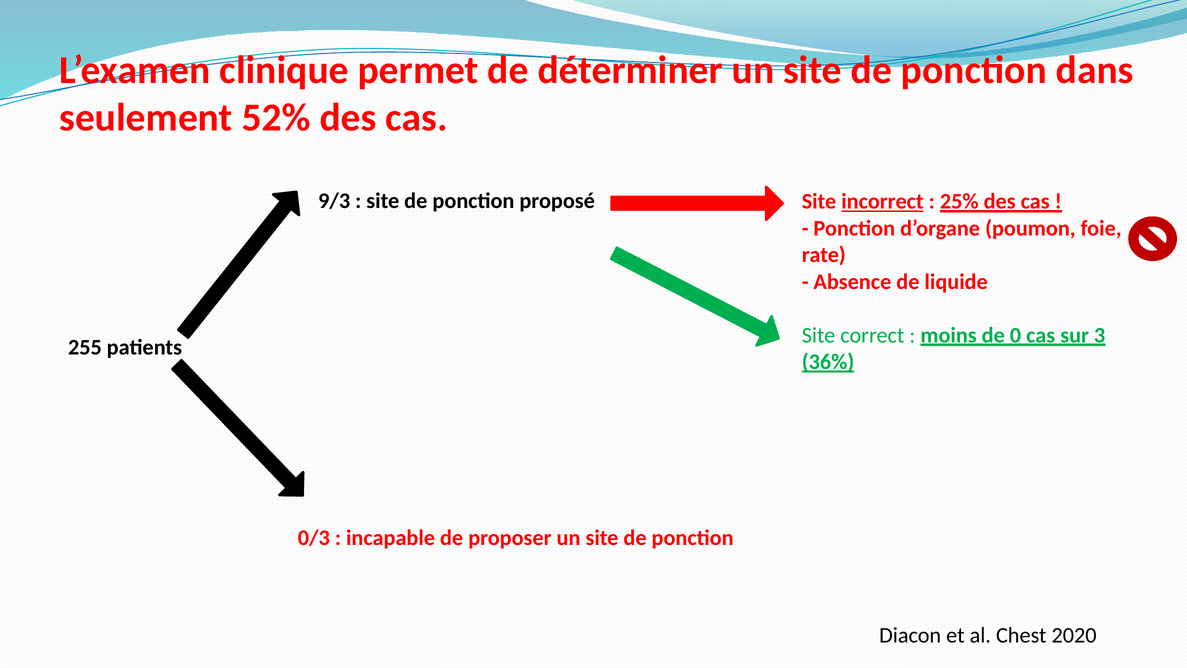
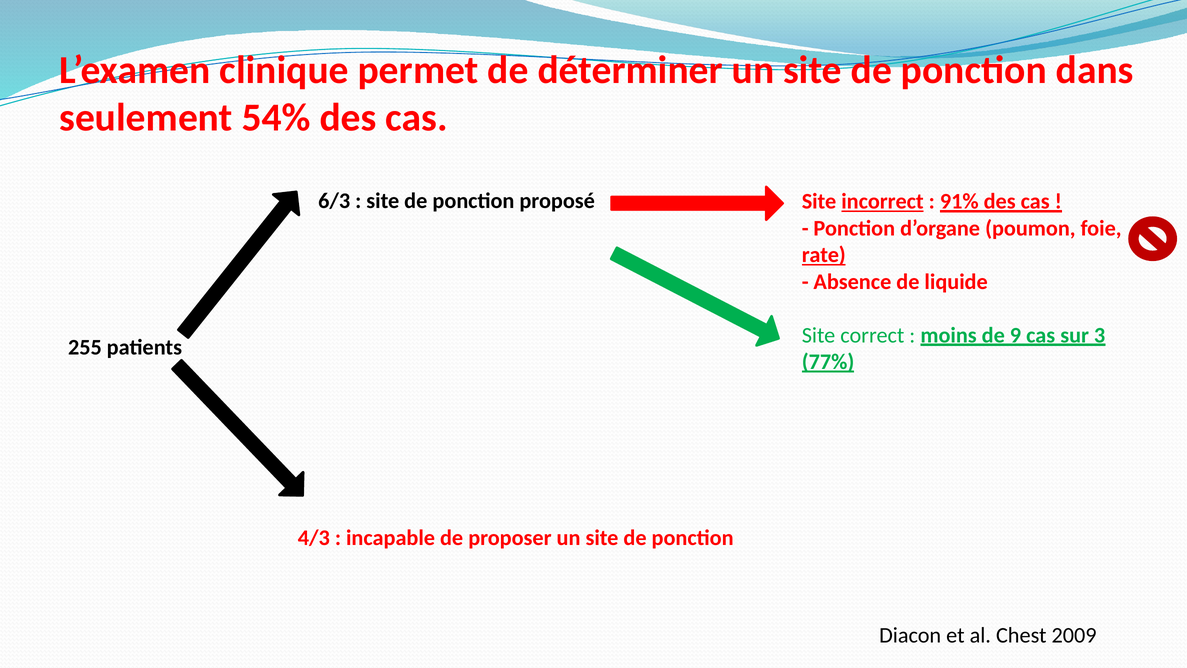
52%: 52% -> 54%
9/3: 9/3 -> 6/3
25%: 25% -> 91%
rate underline: none -> present
0: 0 -> 9
36%: 36% -> 77%
0/3: 0/3 -> 4/3
2020: 2020 -> 2009
